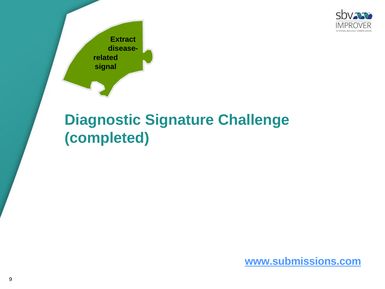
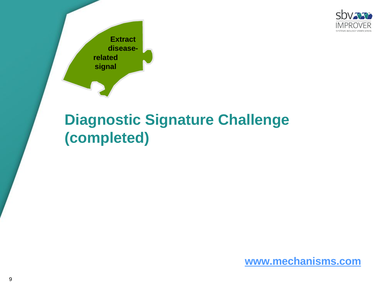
www.submissions.com: www.submissions.com -> www.mechanisms.com
